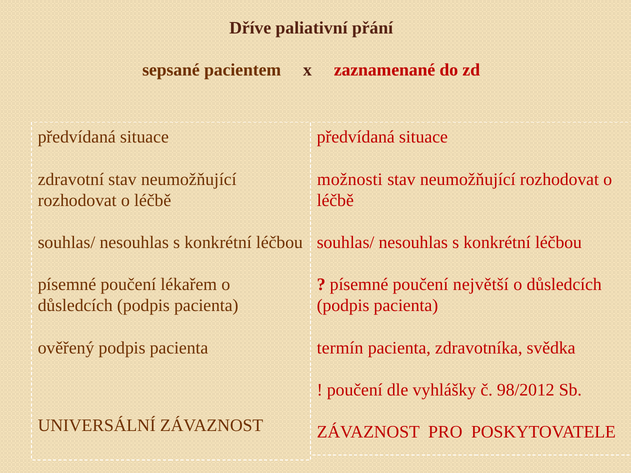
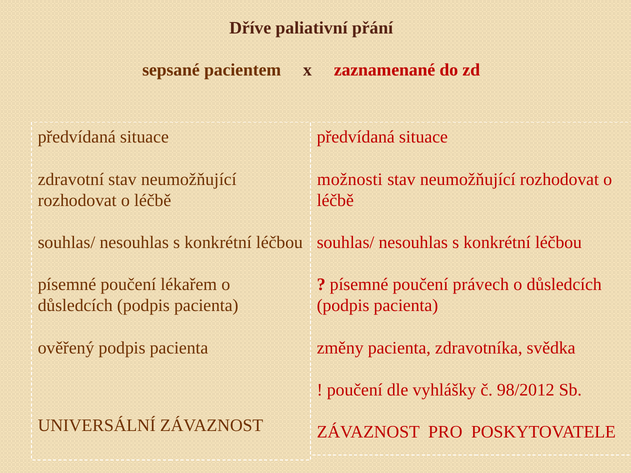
největší: největší -> právech
termín: termín -> změny
